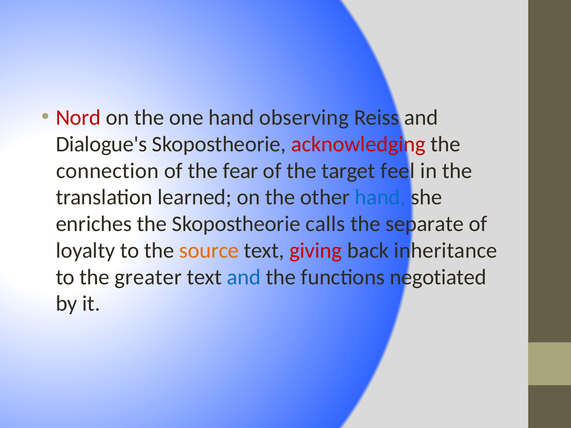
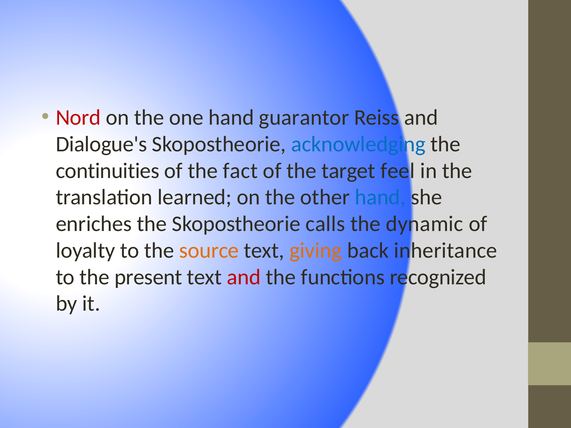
observing: observing -> guarantor
acknowledging colour: red -> blue
connection: connection -> continuities
fear: fear -> fact
separate: separate -> dynamic
giving colour: red -> orange
greater: greater -> present
and at (244, 277) colour: blue -> red
negotiated: negotiated -> recognized
